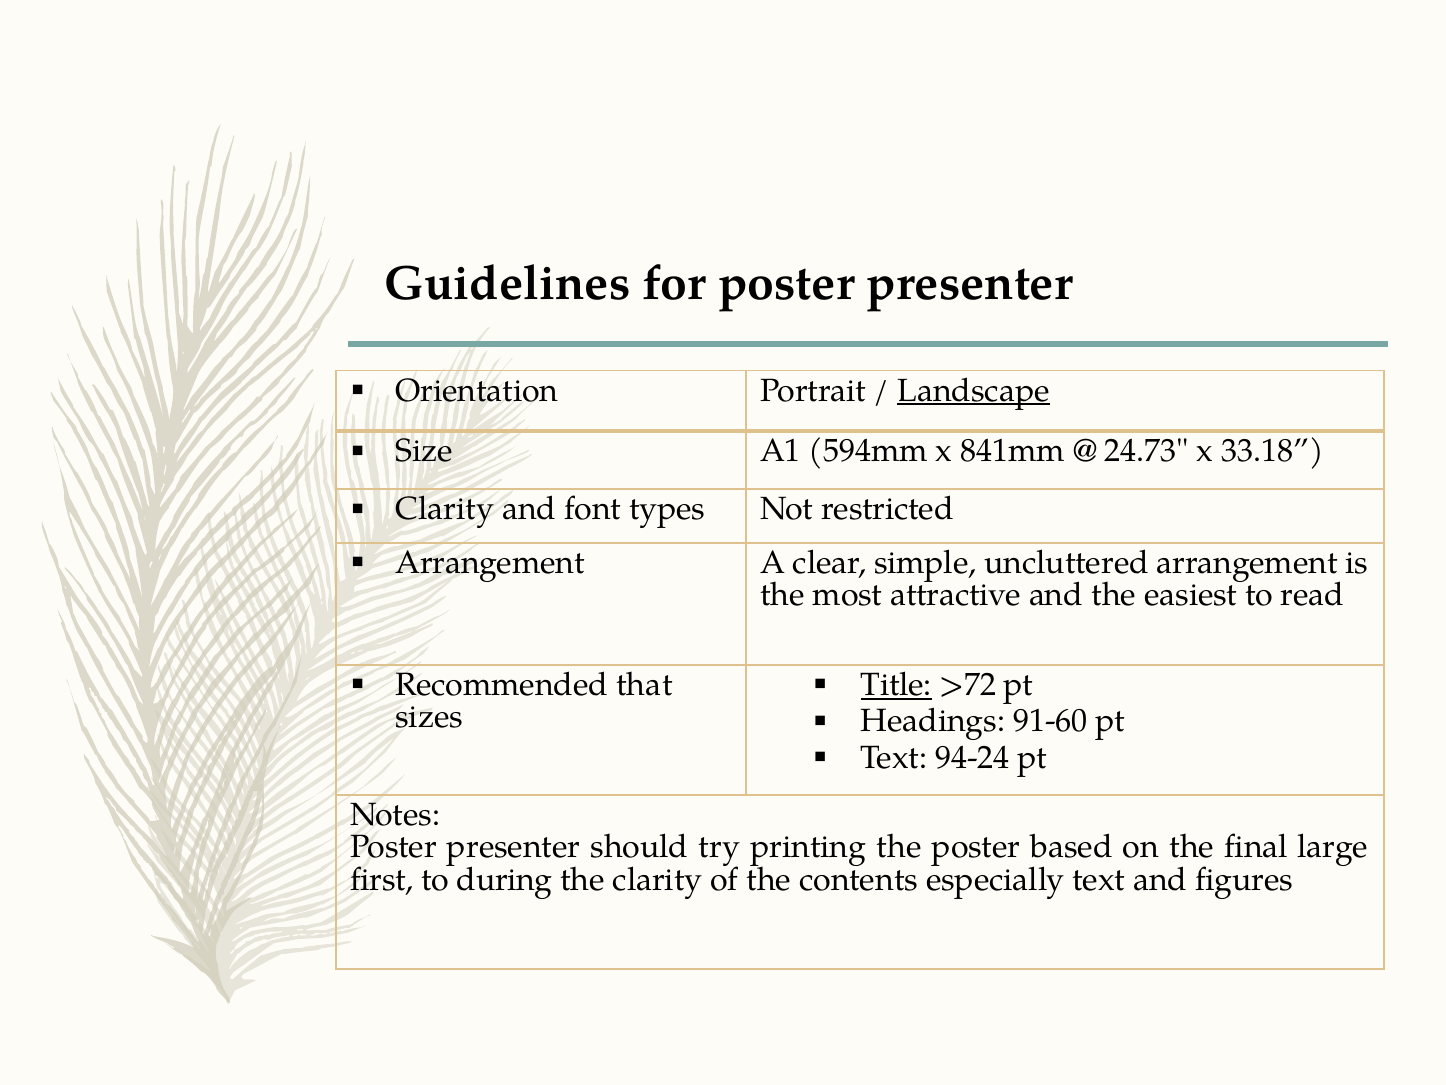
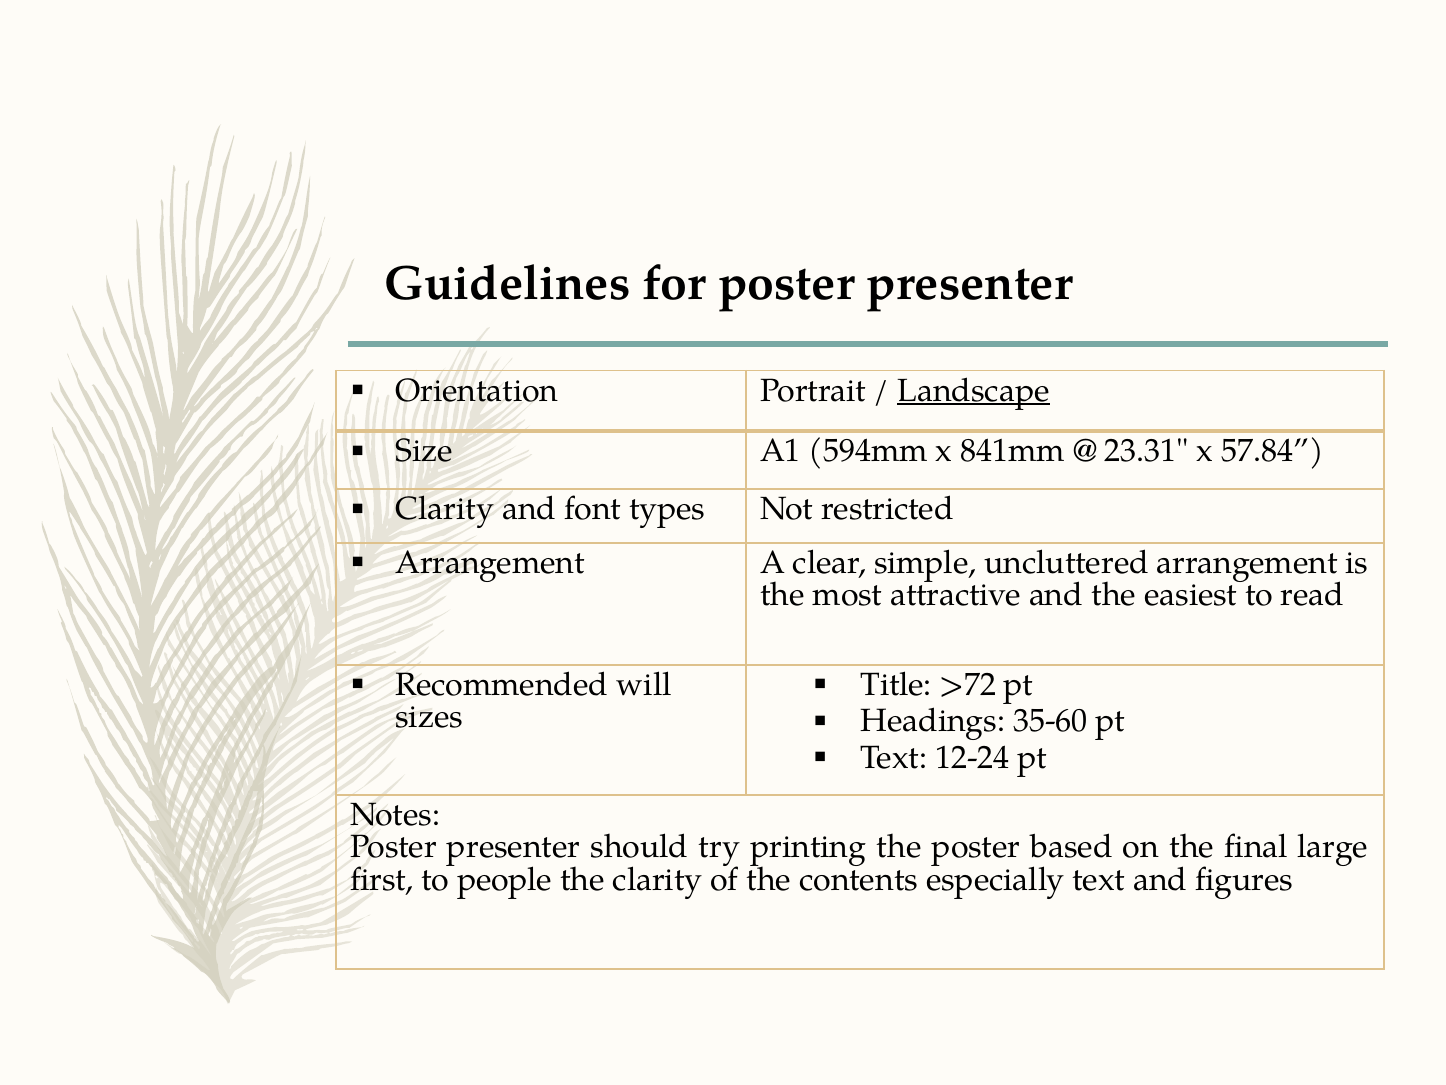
24.73: 24.73 -> 23.31
33.18: 33.18 -> 57.84
that: that -> will
Title underline: present -> none
91-60: 91-60 -> 35-60
94-24: 94-24 -> 12-24
during: during -> people
